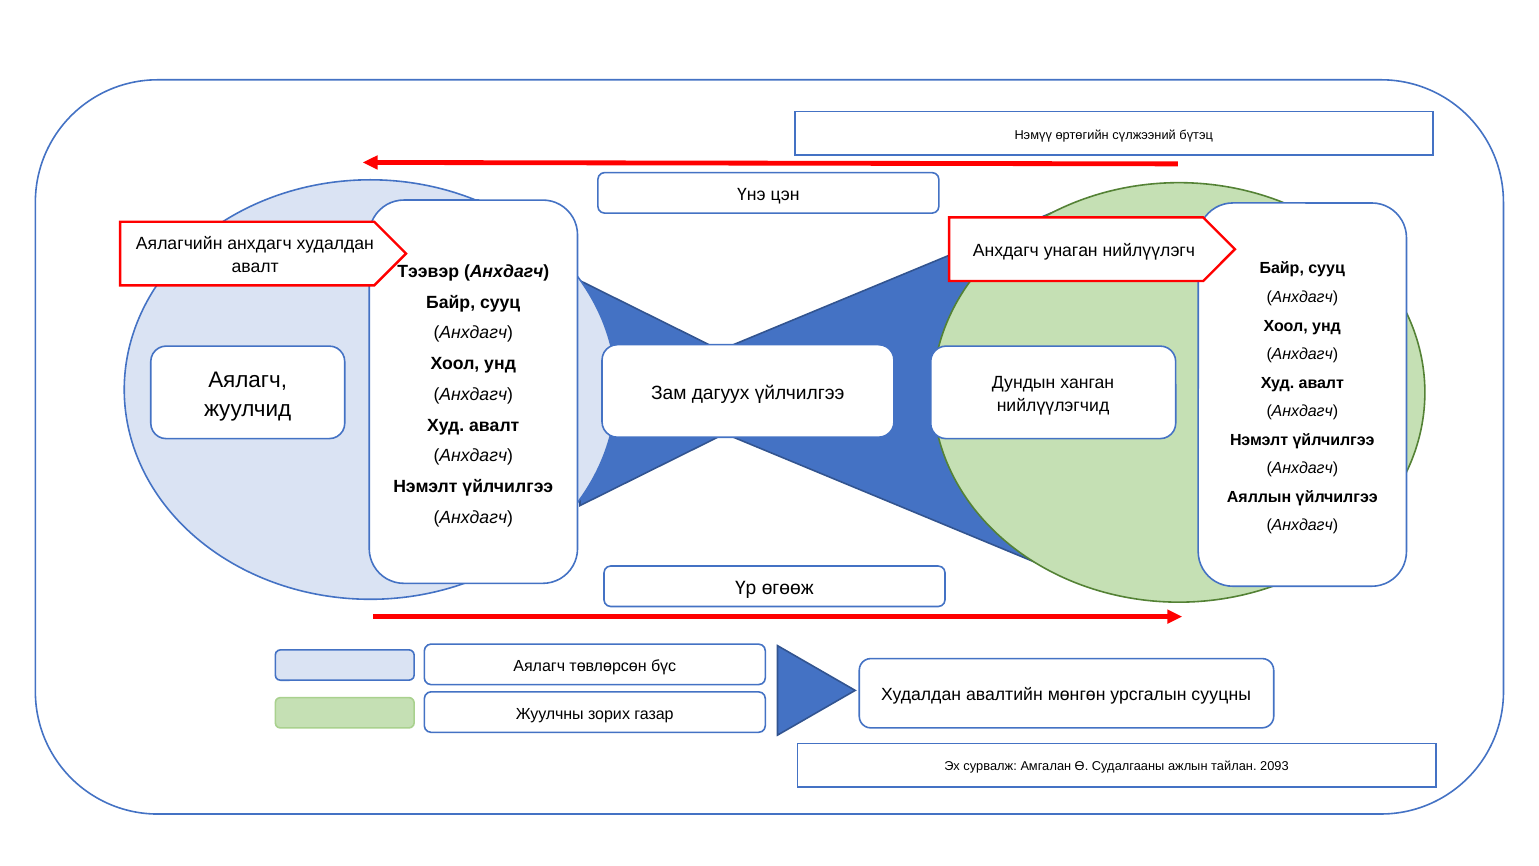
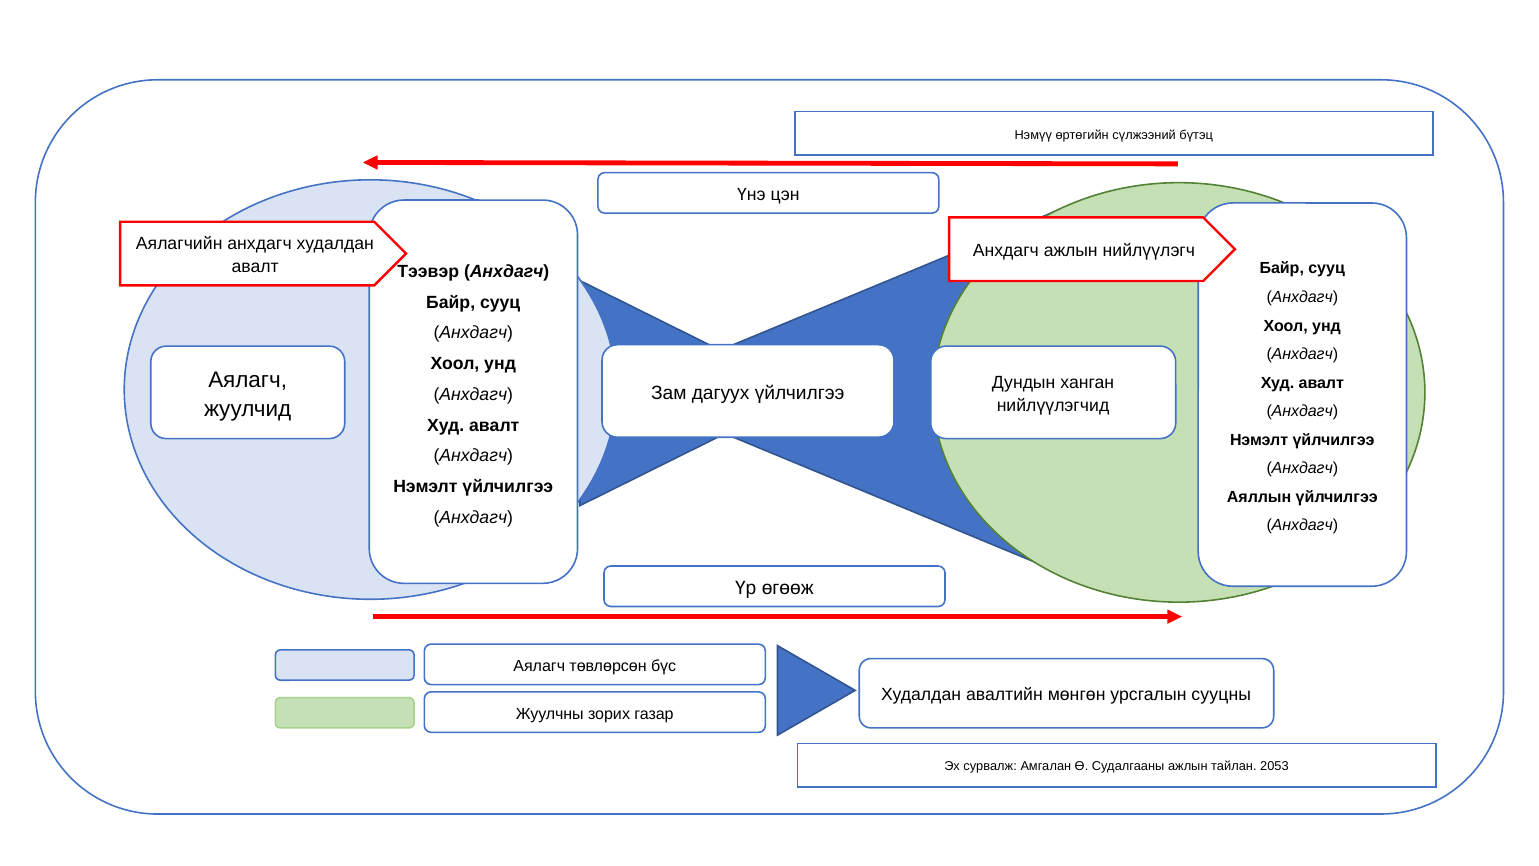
Анхдагч унаган: унаган -> ажлын
2093: 2093 -> 2053
